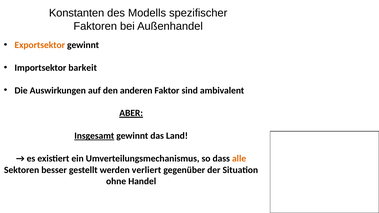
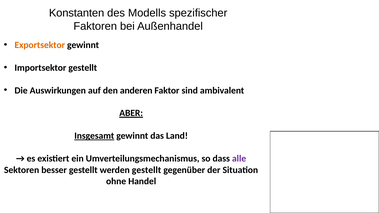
Importsektor barkeit: barkeit -> gestellt
alle colour: orange -> purple
werden verliert: verliert -> gestellt
